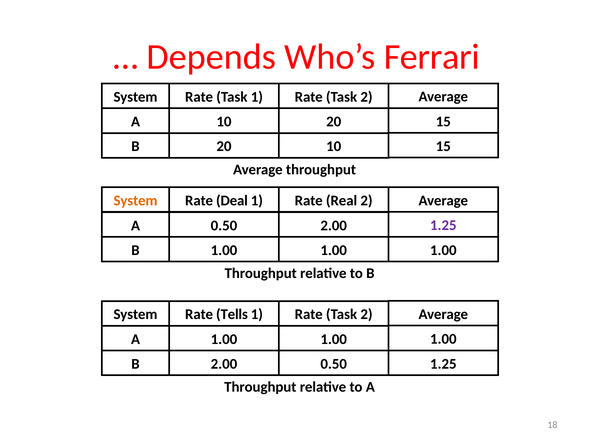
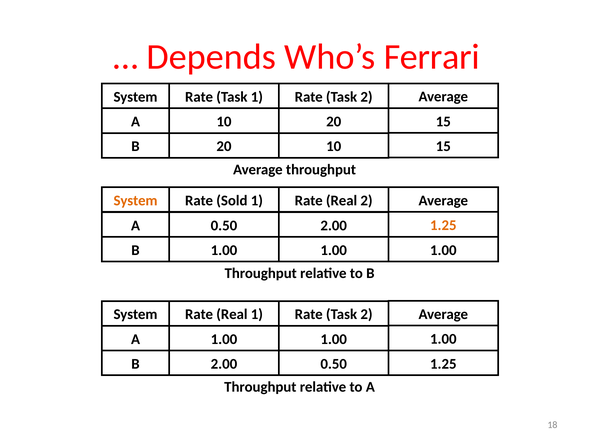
Deal: Deal -> Sold
1.25 at (443, 225) colour: purple -> orange
System Rate Tells: Tells -> Real
